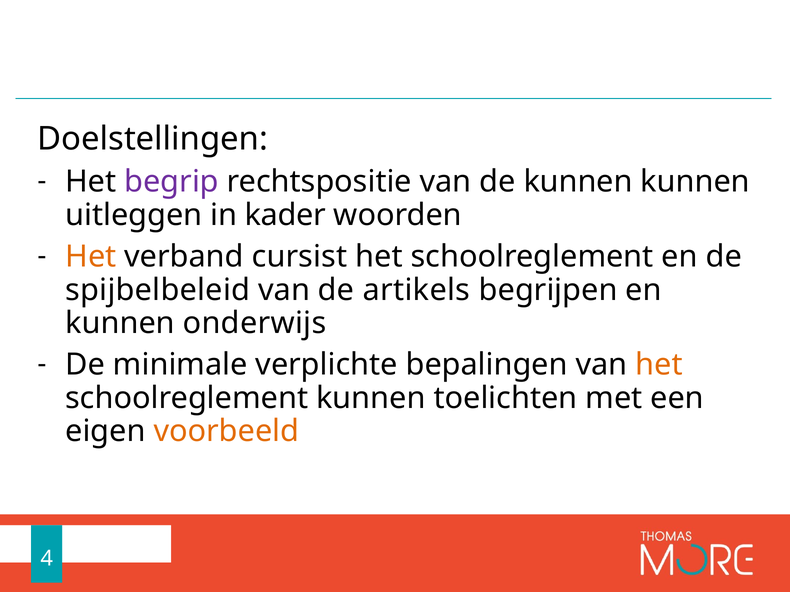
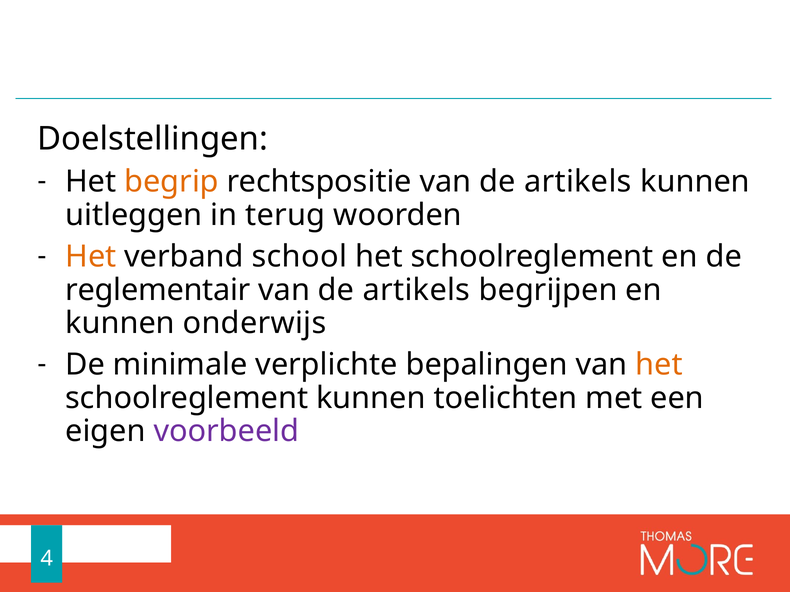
begrip colour: purple -> orange
rechtspositie van de kunnen: kunnen -> artikels
kader: kader -> terug
cursist: cursist -> school
spijbelbeleid: spijbelbeleid -> reglementair
voorbeeld colour: orange -> purple
